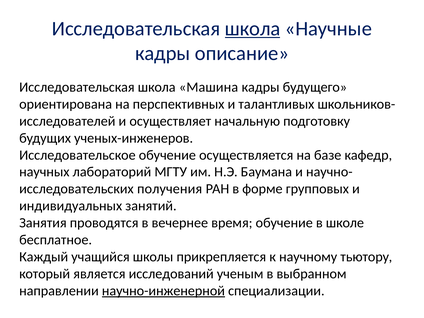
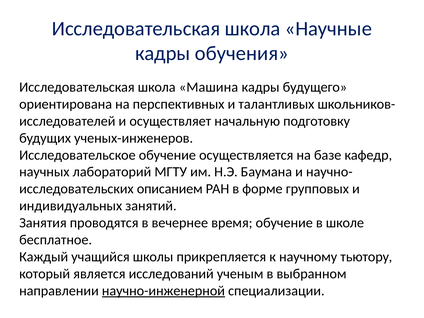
школа at (253, 29) underline: present -> none
описание: описание -> обучения
получения: получения -> описанием
